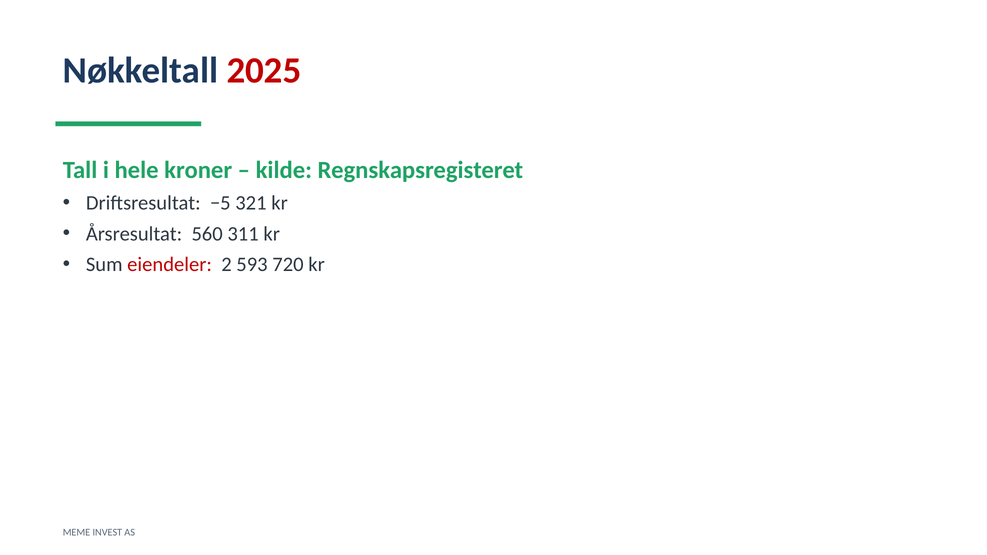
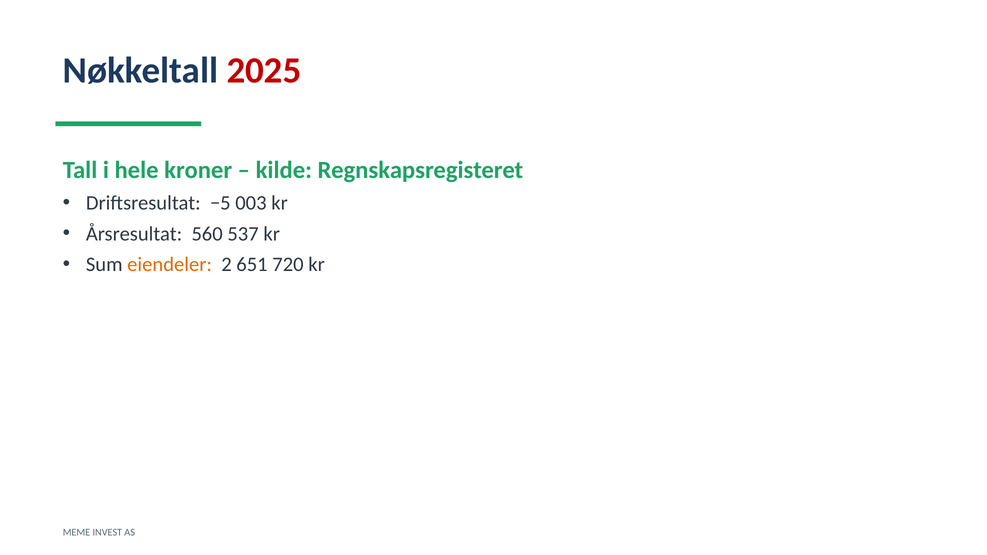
321: 321 -> 003
311: 311 -> 537
eiendeler colour: red -> orange
593: 593 -> 651
